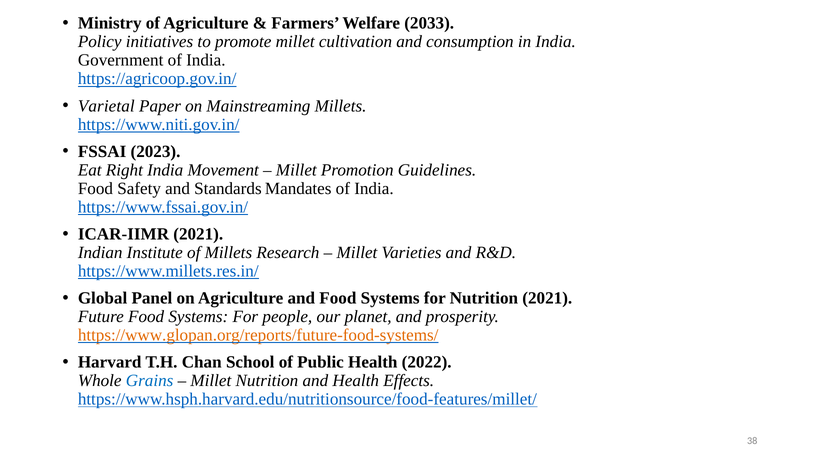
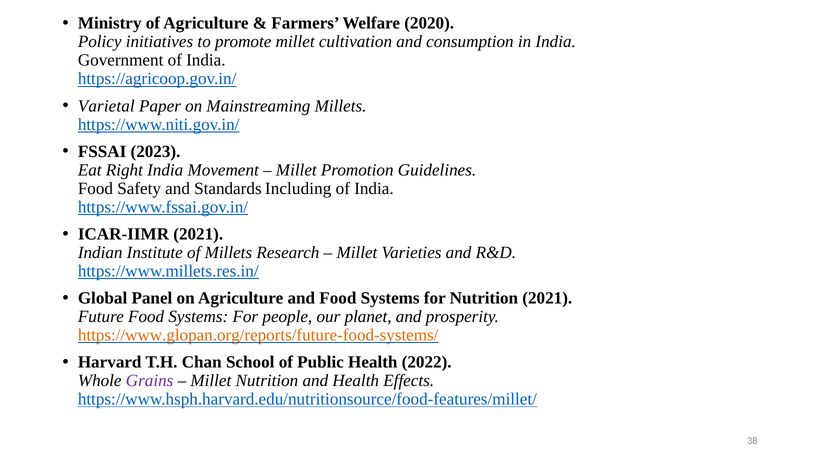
2033: 2033 -> 2020
Mandates: Mandates -> Including
Grains colour: blue -> purple
